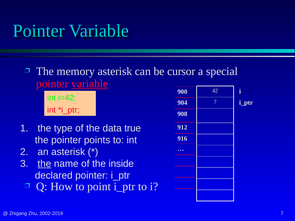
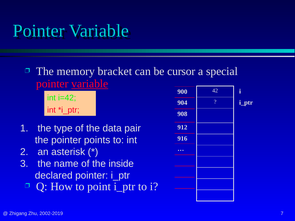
memory asterisk: asterisk -> bracket
true: true -> pair
the at (44, 164) underline: present -> none
